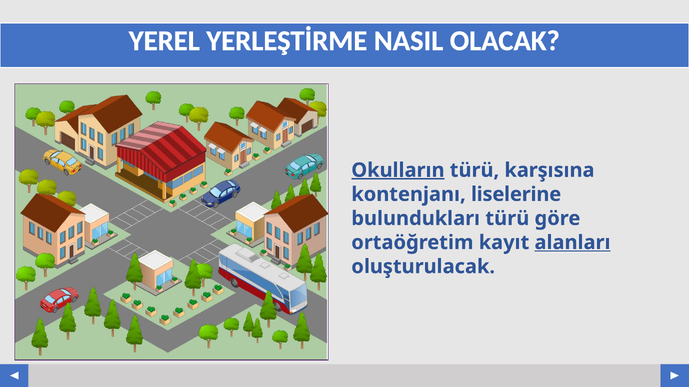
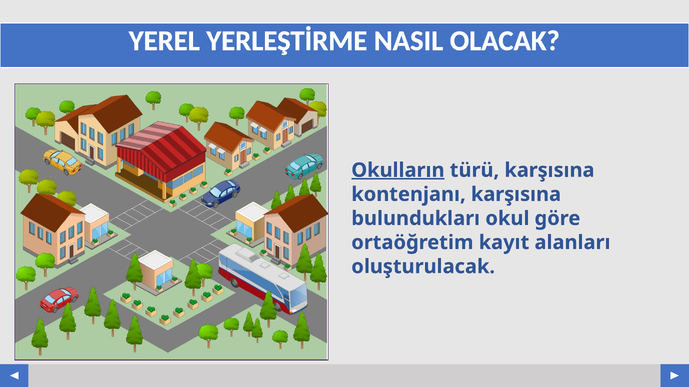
kontenjanı liselerine: liselerine -> karşısına
bulundukları türü: türü -> okul
alanları underline: present -> none
